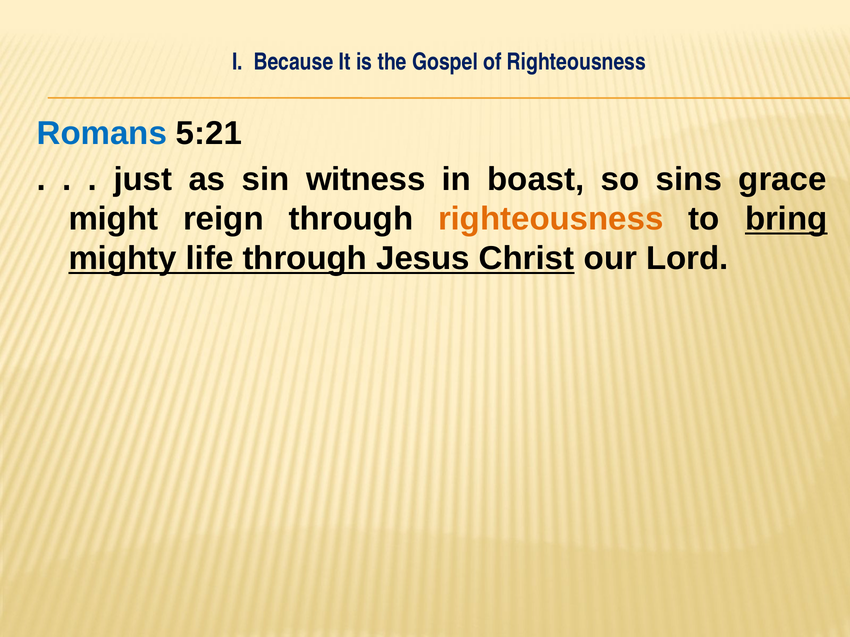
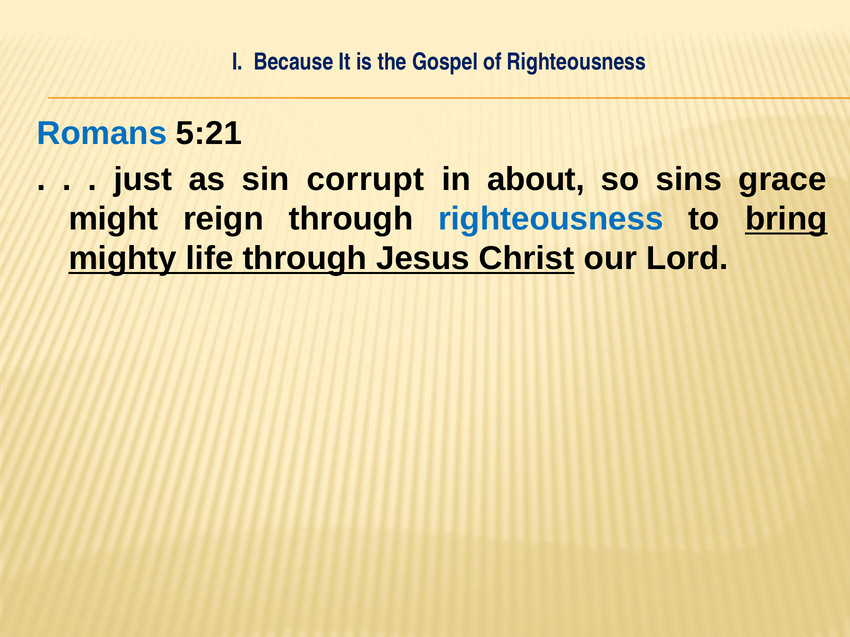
witness: witness -> corrupt
boast: boast -> about
righteousness at (551, 219) colour: orange -> blue
